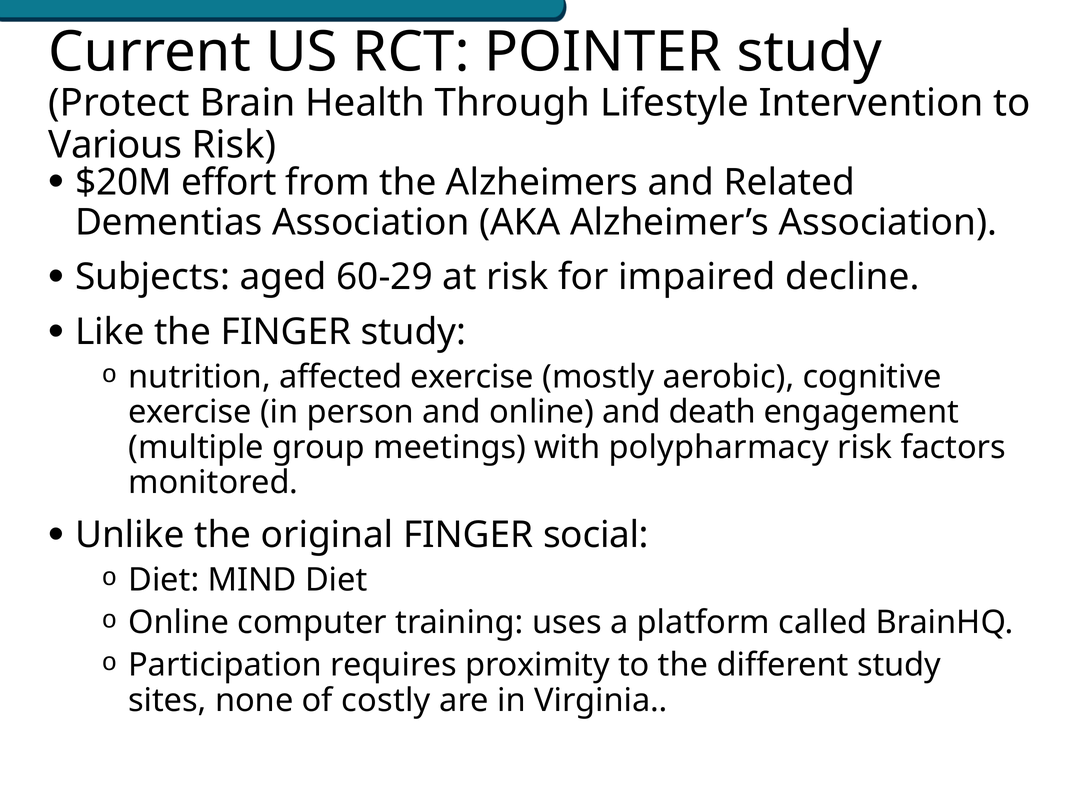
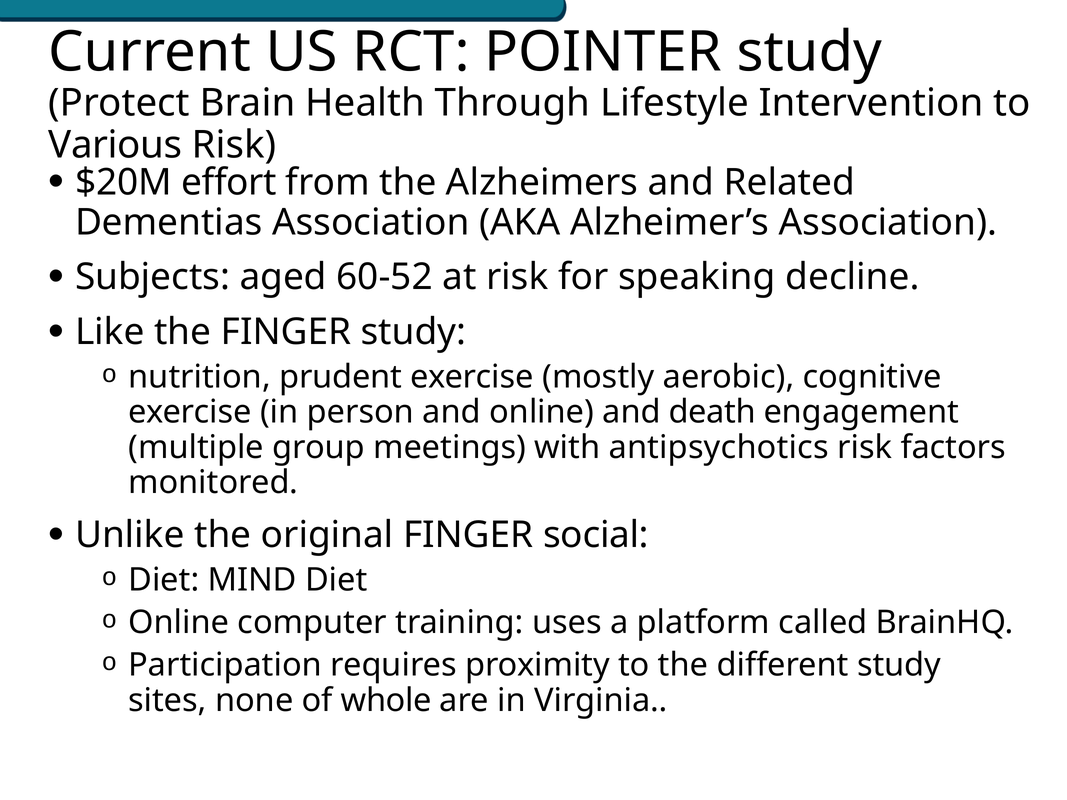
60-29: 60-29 -> 60-52
impaired: impaired -> speaking
affected: affected -> prudent
polypharmacy: polypharmacy -> antipsychotics
costly: costly -> whole
